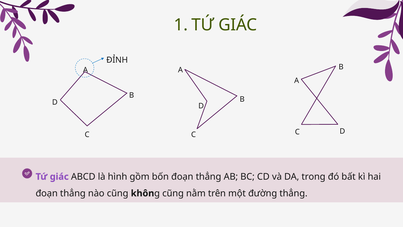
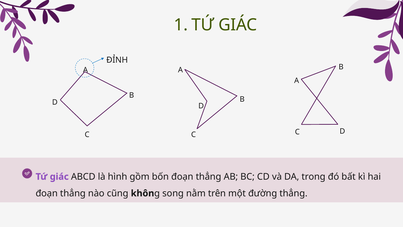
cũng at (173, 193): cũng -> song
